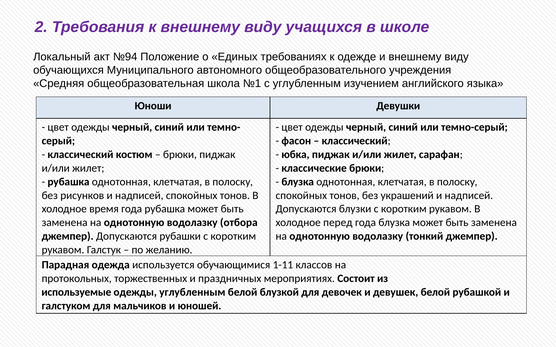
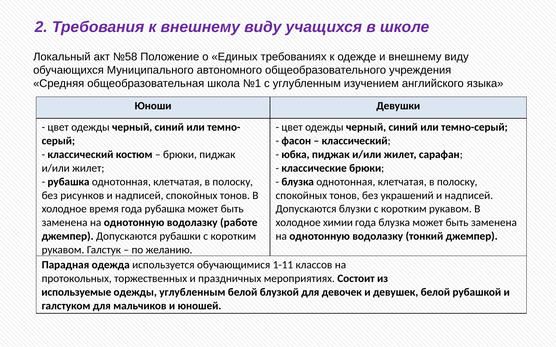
№94: №94 -> №58
отбора: отбора -> работе
перед: перед -> химии
